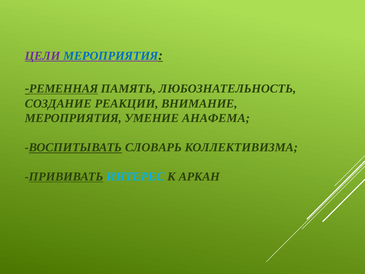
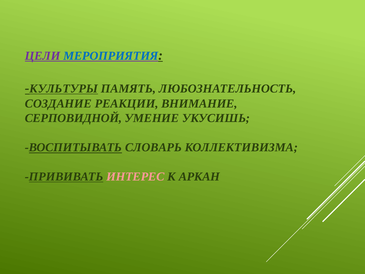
РЕМЕННАЯ: РЕМЕННАЯ -> КУЛЬТУРЫ
МЕРОПРИЯТИЯ at (73, 118): МЕРОПРИЯТИЯ -> СЕРПОВИДНОЙ
АНАФЕМА: АНАФЕМА -> УКУСИШЬ
ИНТЕРЕС colour: light blue -> pink
